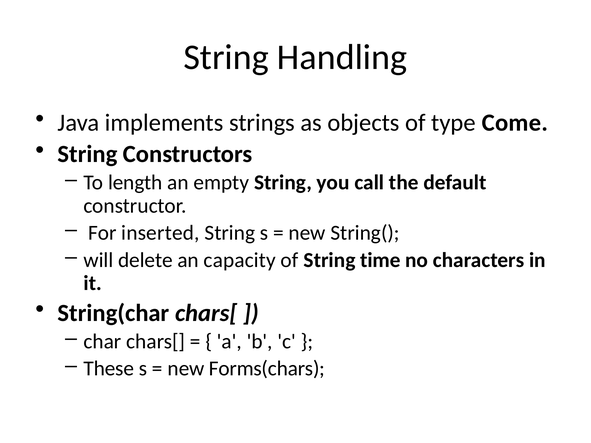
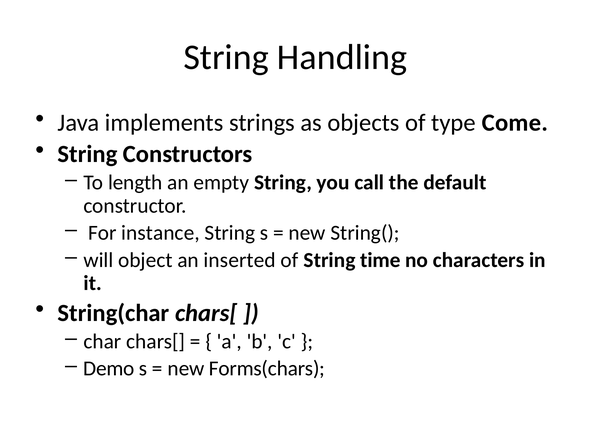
inserted: inserted -> instance
delete: delete -> object
capacity: capacity -> inserted
These: These -> Demo
